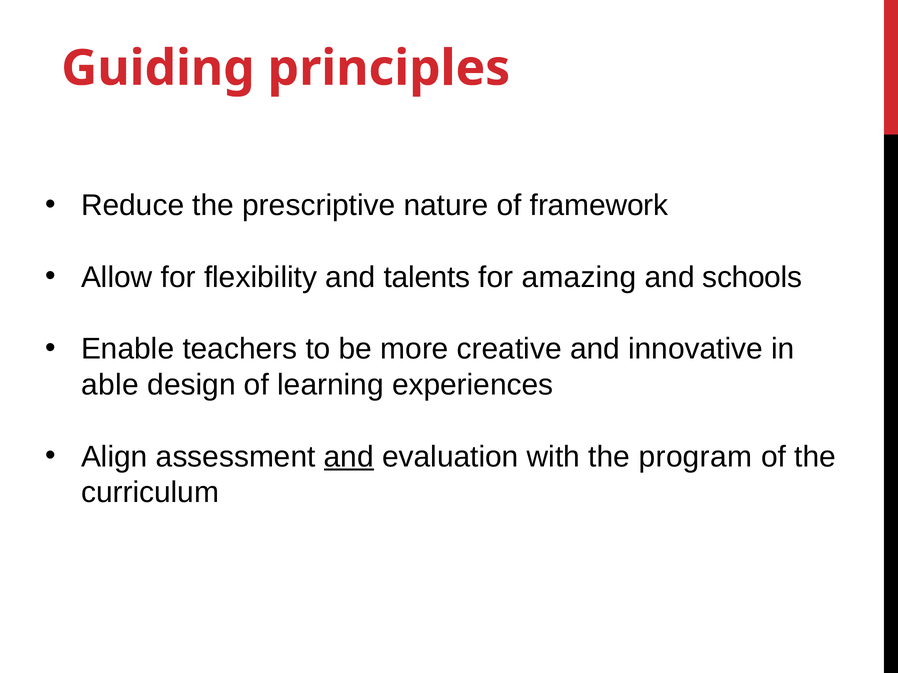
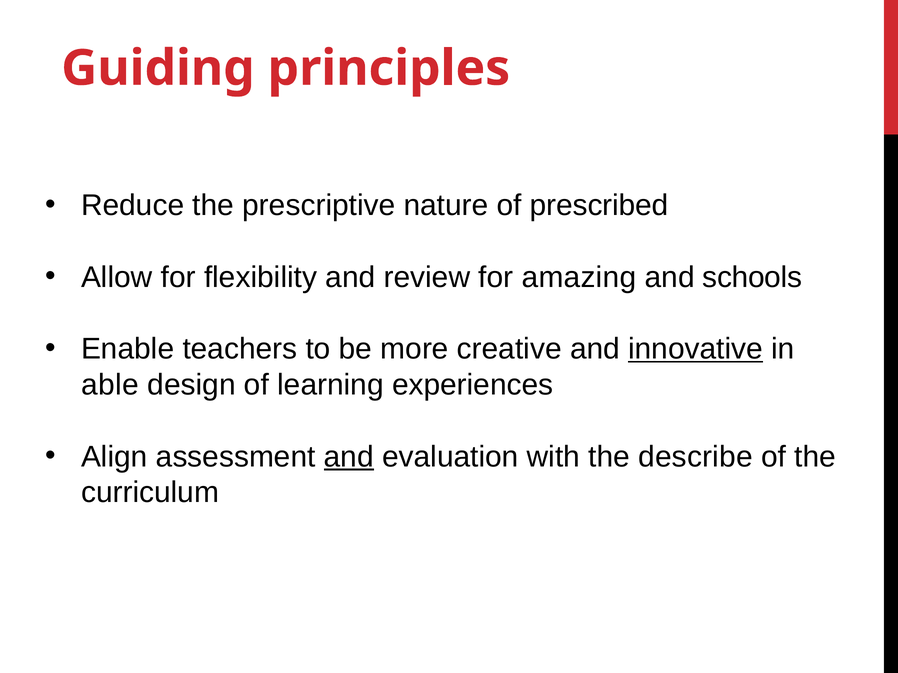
framework: framework -> prescribed
talents: talents -> review
innovative underline: none -> present
program: program -> describe
